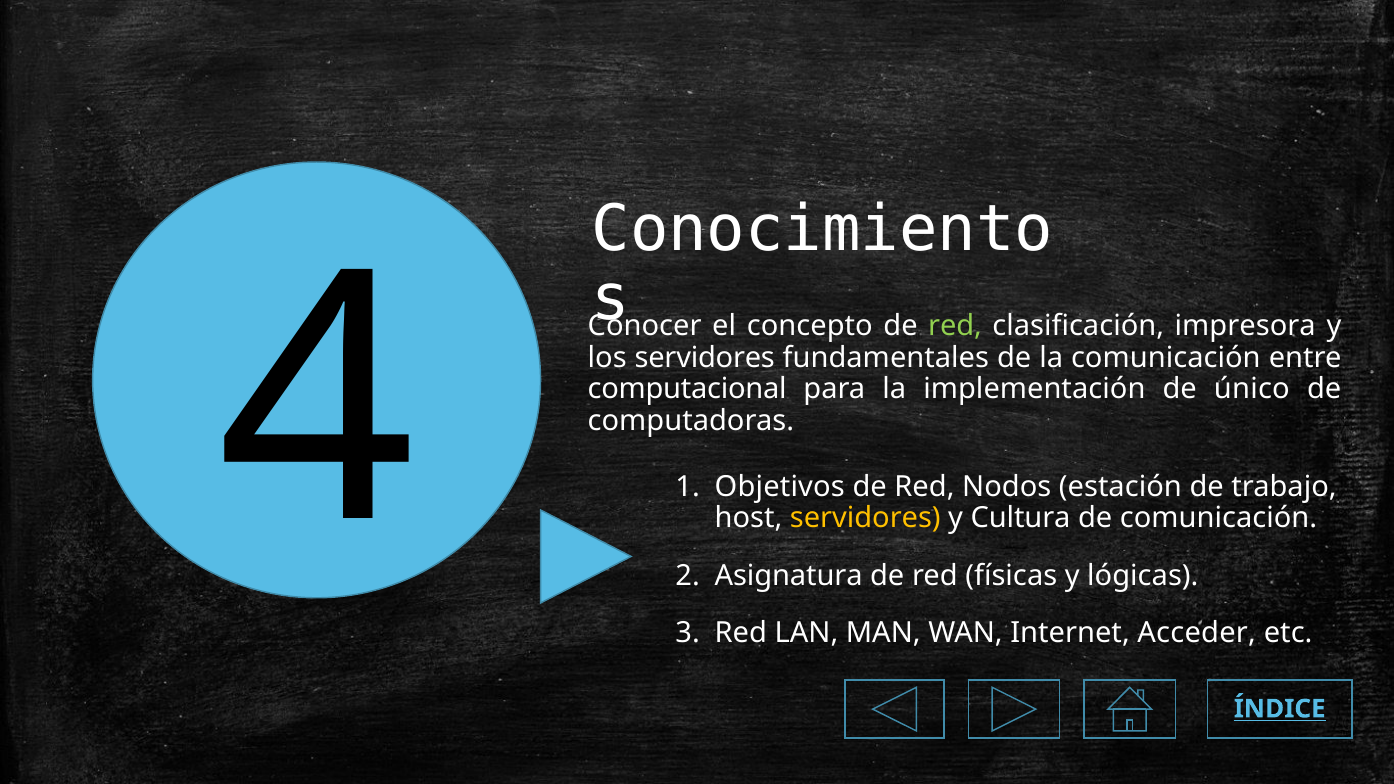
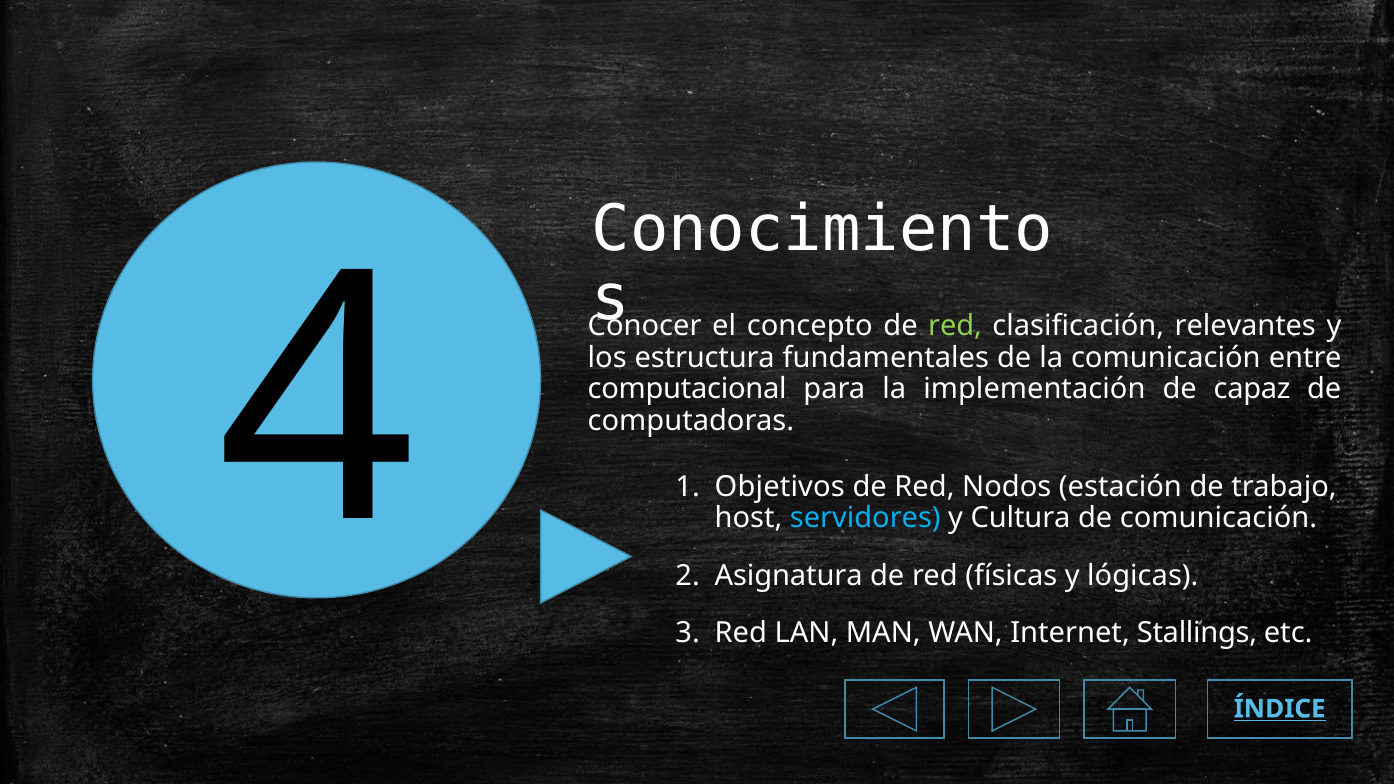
impresora: impresora -> relevantes
los servidores: servidores -> estructura
único: único -> capaz
servidores at (865, 518) colour: yellow -> light blue
Acceder: Acceder -> Stallings
